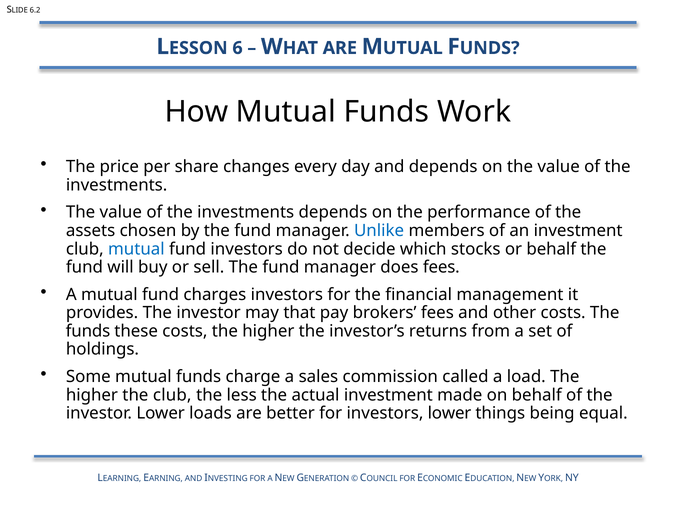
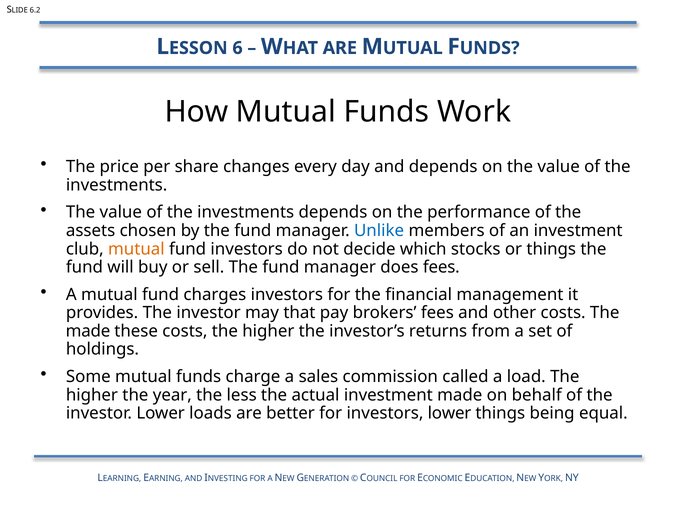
mutual at (136, 249) colour: blue -> orange
or behalf: behalf -> things
funds at (88, 331): funds -> made
the club: club -> year
